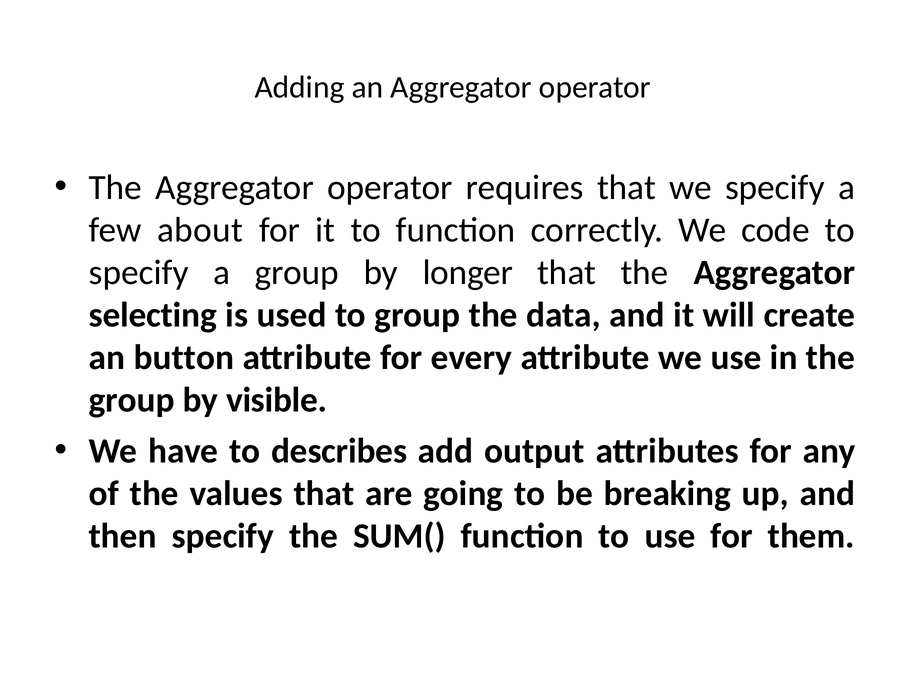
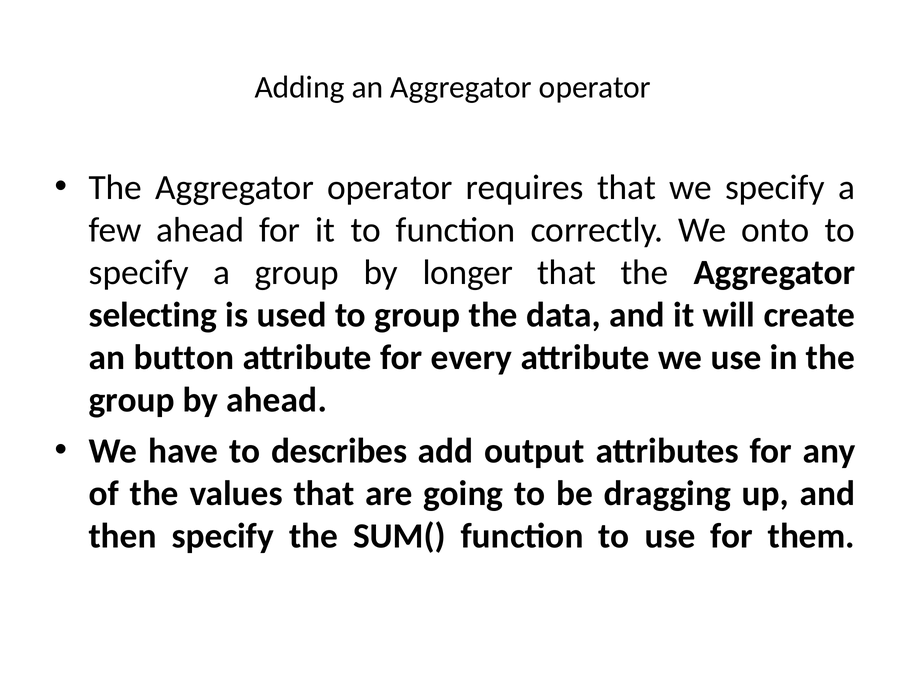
few about: about -> ahead
code: code -> onto
by visible: visible -> ahead
breaking: breaking -> dragging
